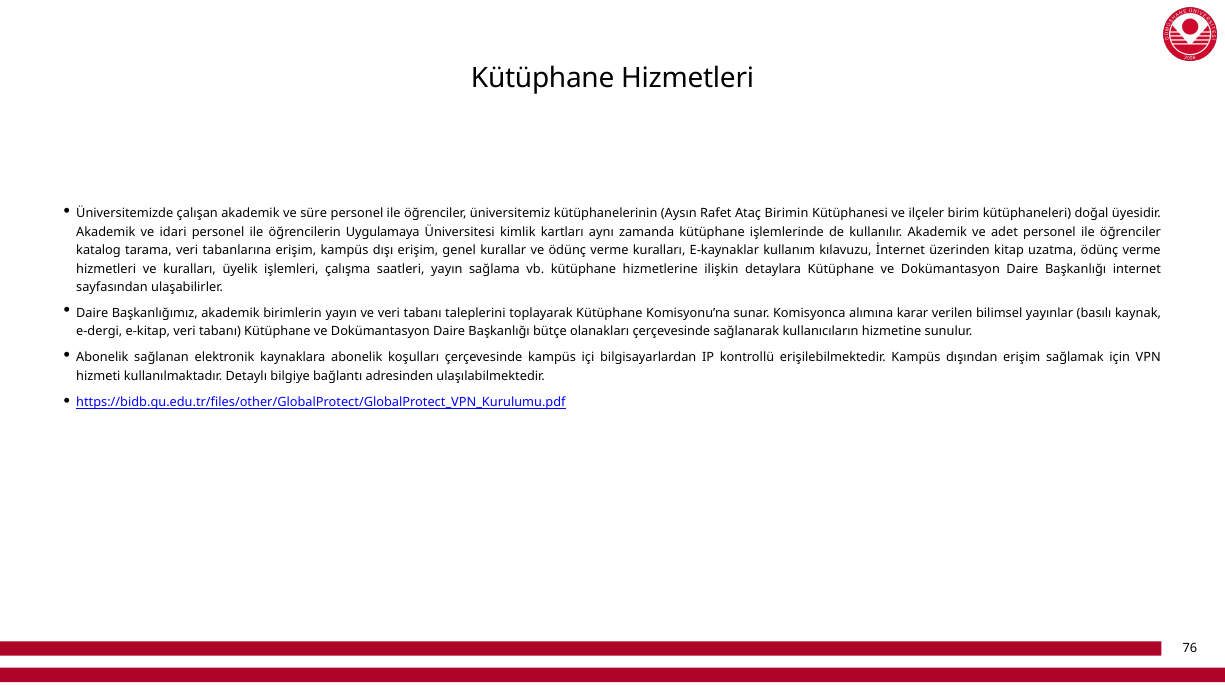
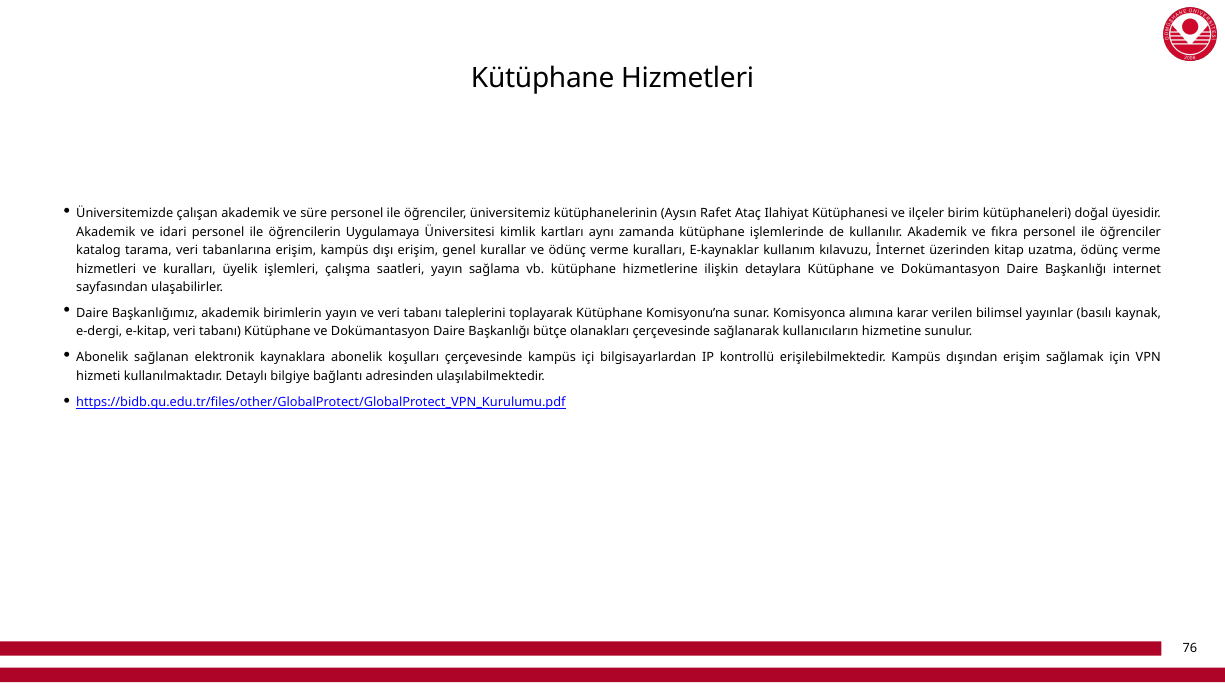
Birimin: Birimin -> Ilahiyat
adet: adet -> fıkra
